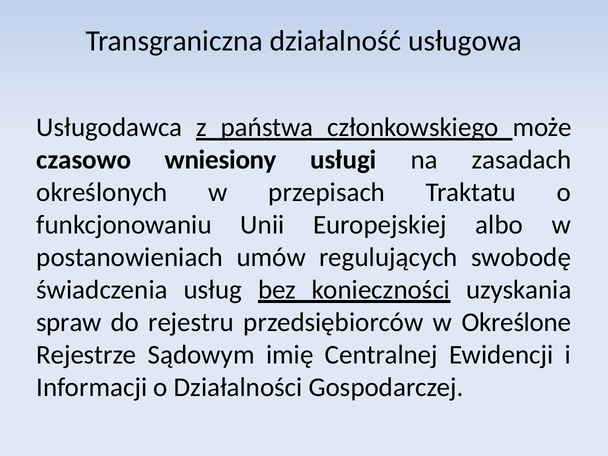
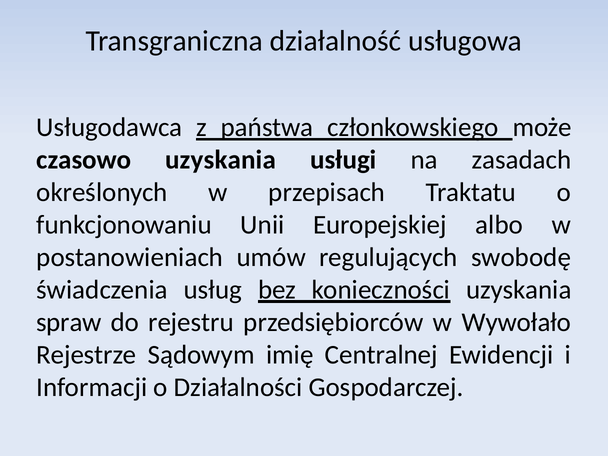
czasowo wniesiony: wniesiony -> uzyskania
Określone: Określone -> Wywołało
